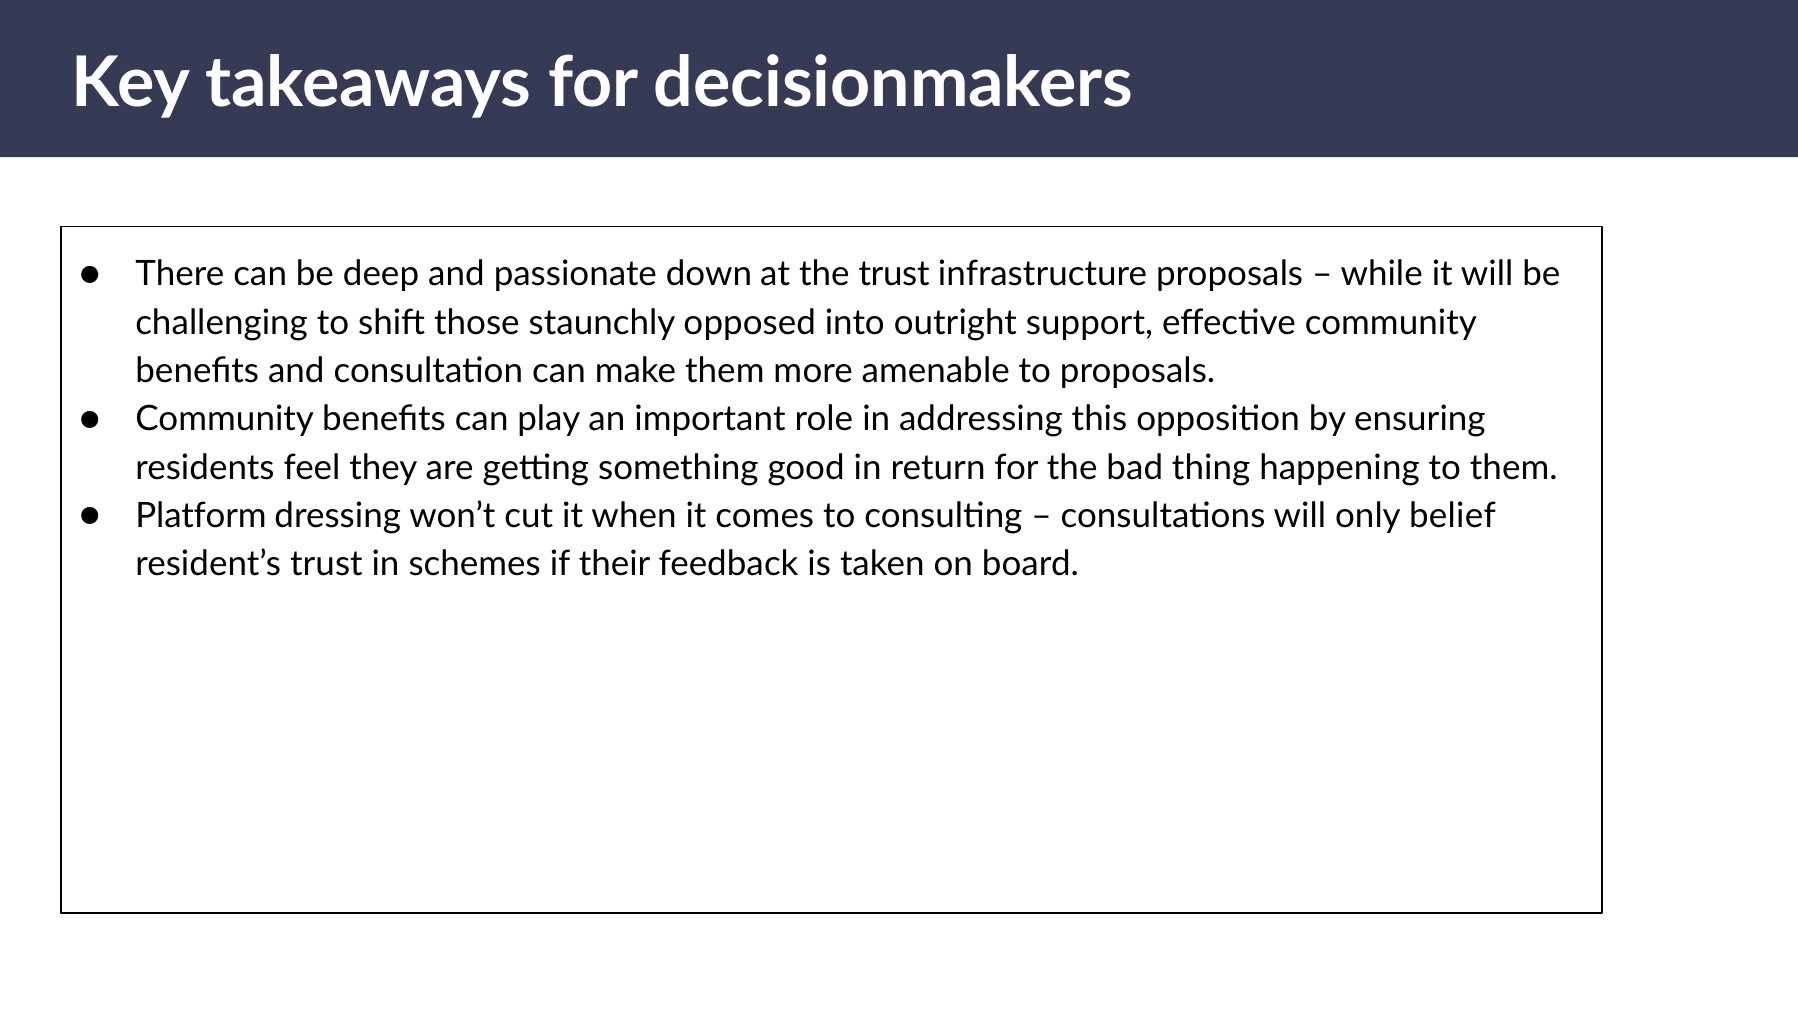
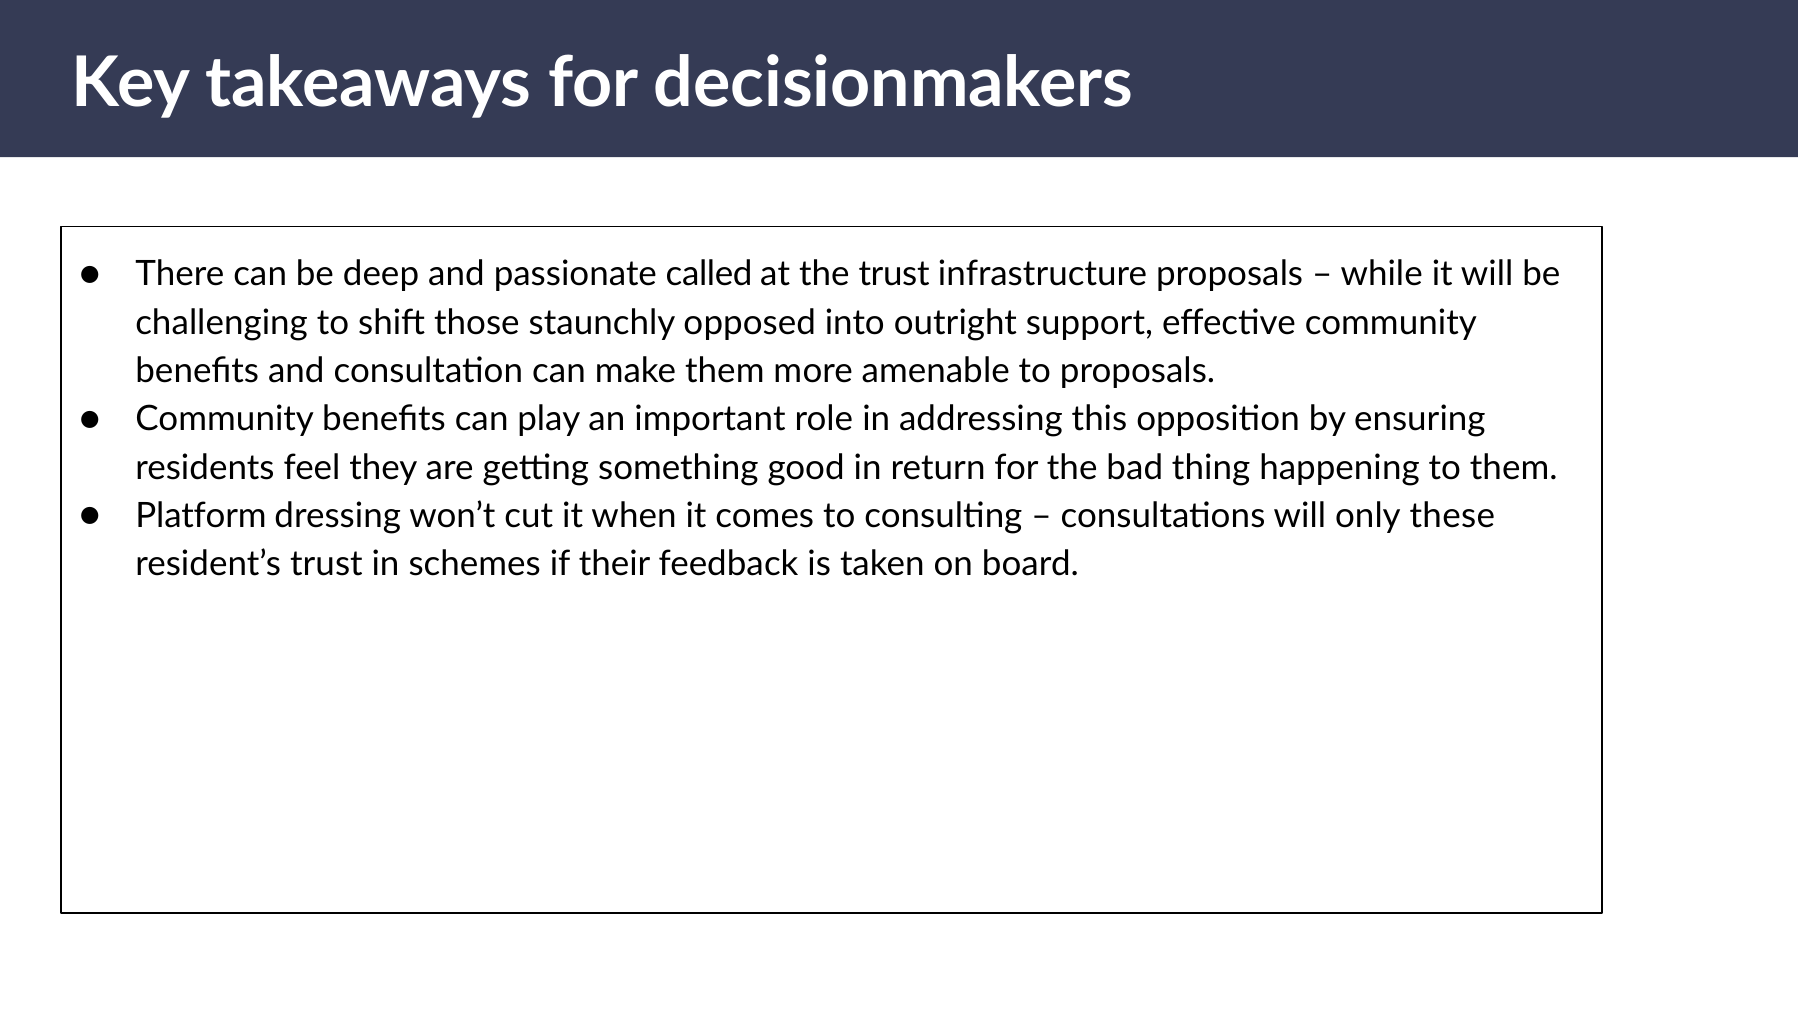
down: down -> called
belief: belief -> these
